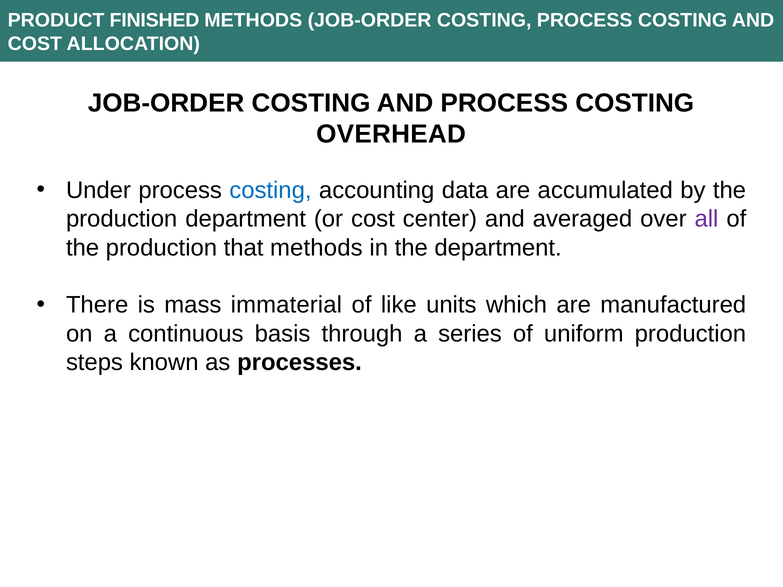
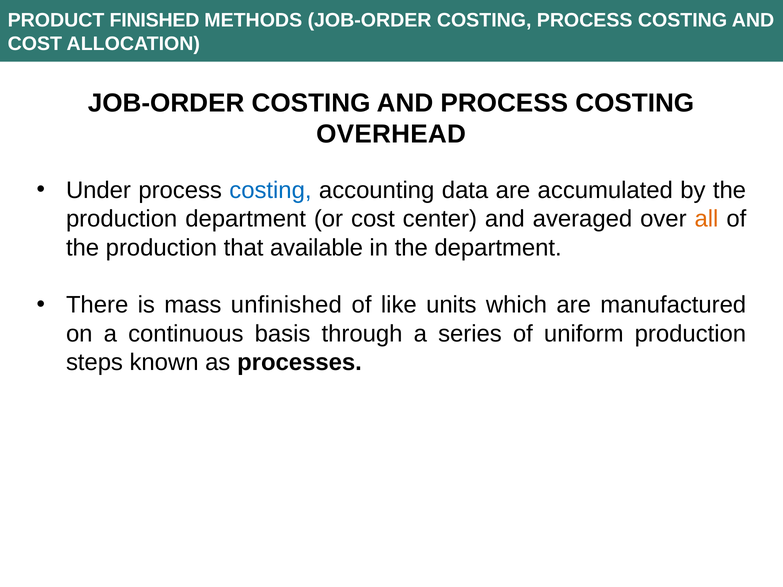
all colour: purple -> orange
that methods: methods -> available
immaterial: immaterial -> unfinished
